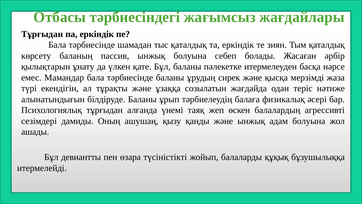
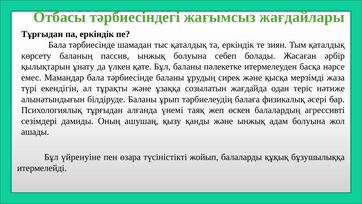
девиантты: девиантты -> үйренуіне
